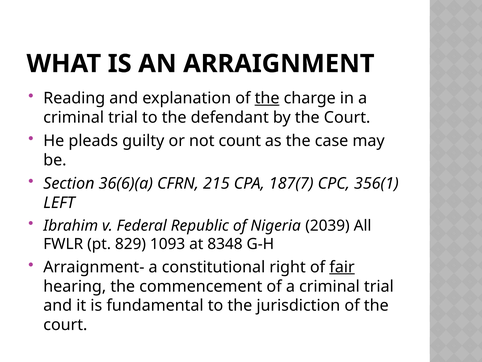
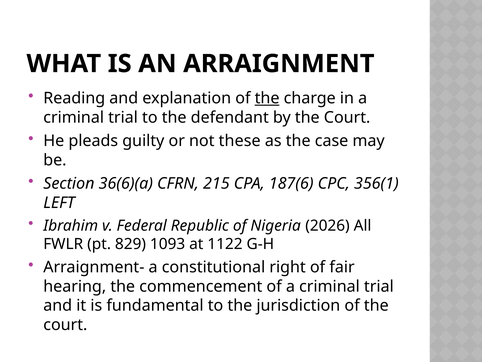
count: count -> these
187(7: 187(7 -> 187(6
2039: 2039 -> 2026
8348: 8348 -> 1122
fair underline: present -> none
